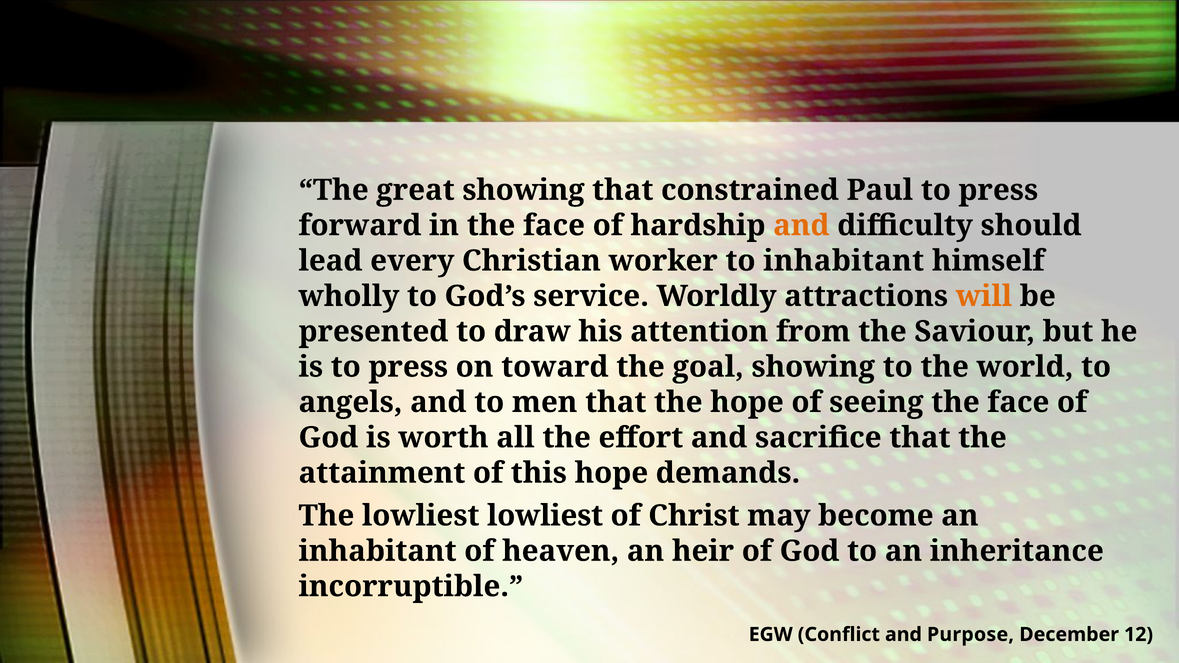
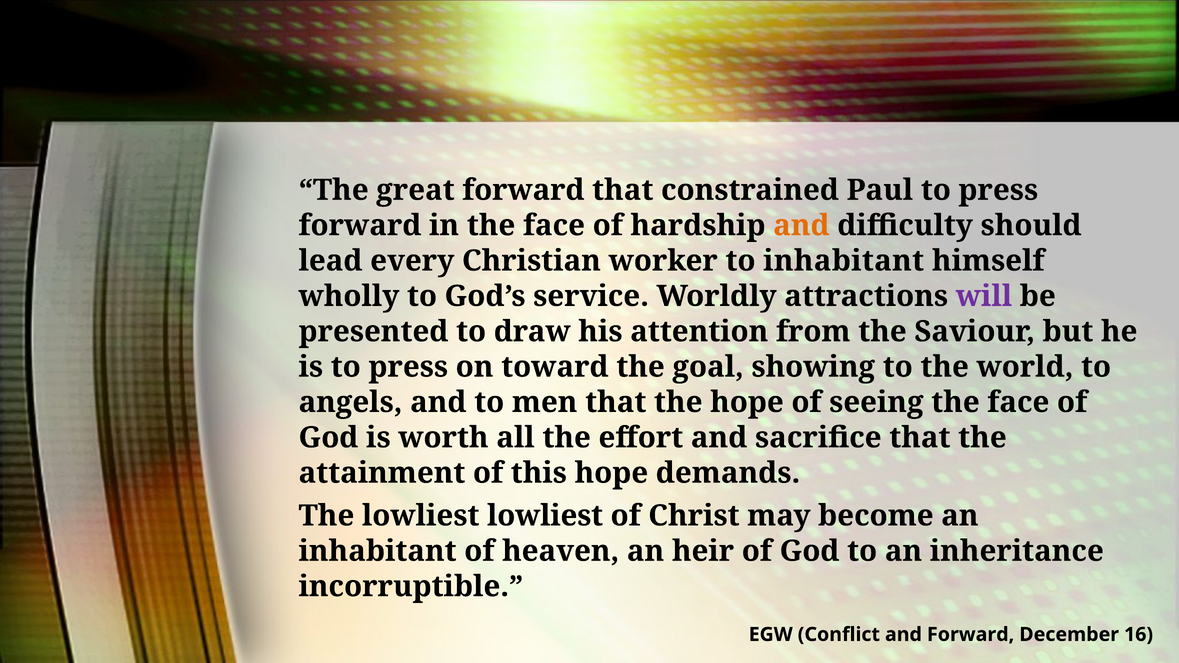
great showing: showing -> forward
will colour: orange -> purple
and Purpose: Purpose -> Forward
12: 12 -> 16
